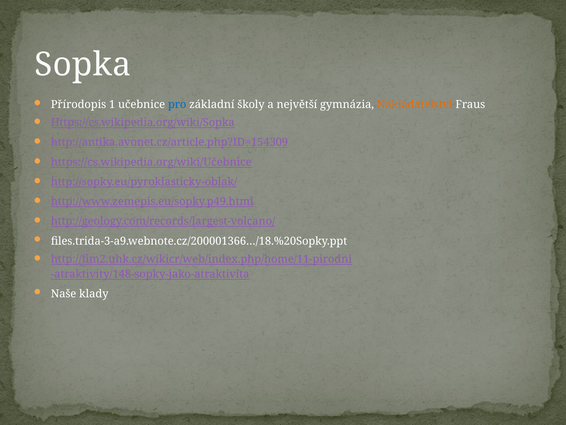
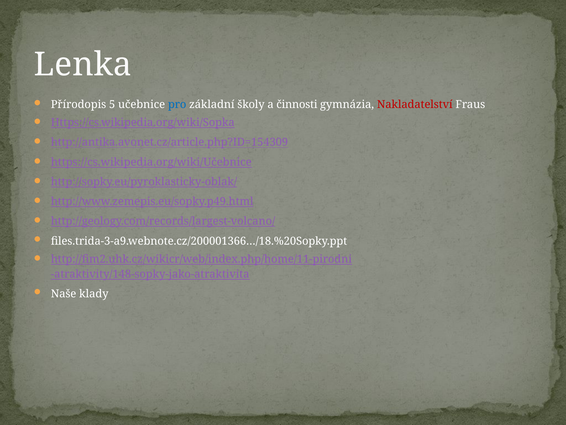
Sopka: Sopka -> Lenka
1: 1 -> 5
největší: největší -> činnosti
Nakladatelství colour: orange -> red
